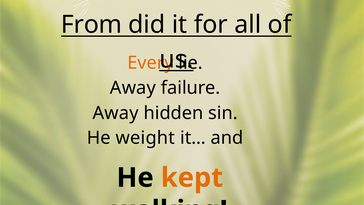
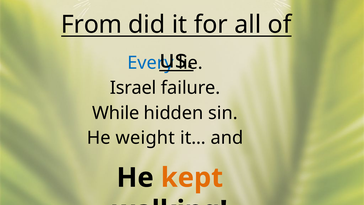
Every colour: orange -> blue
Away at (133, 88): Away -> Israel
Away at (116, 113): Away -> While
